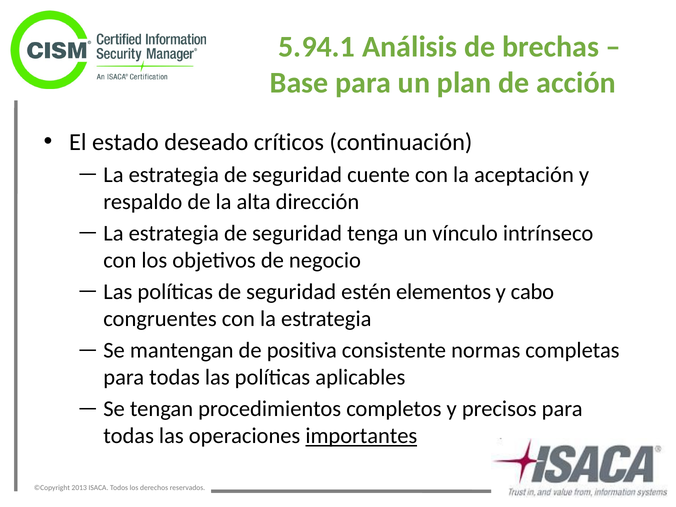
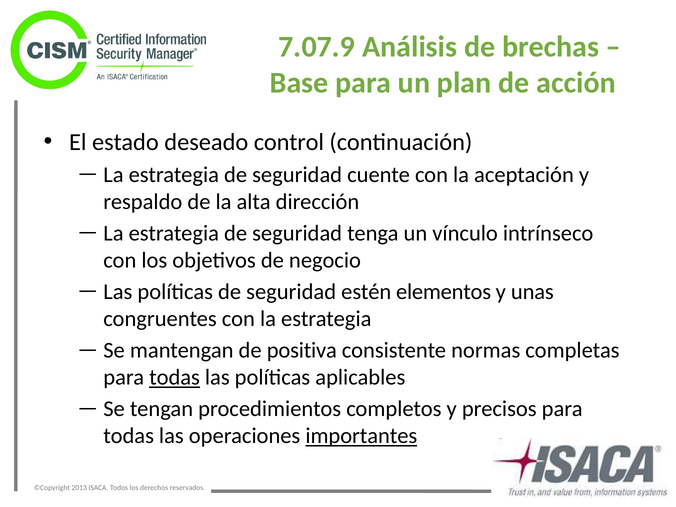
5.94.1: 5.94.1 -> 7.07.9
críticos: críticos -> control
cabo: cabo -> unas
todas at (175, 377) underline: none -> present
